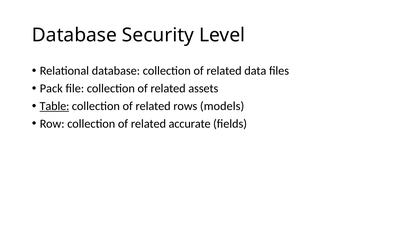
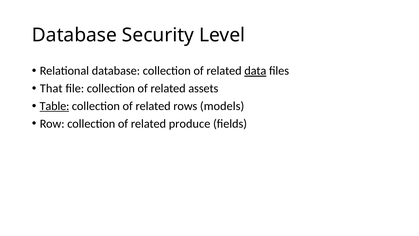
data underline: none -> present
Pack: Pack -> That
accurate: accurate -> produce
